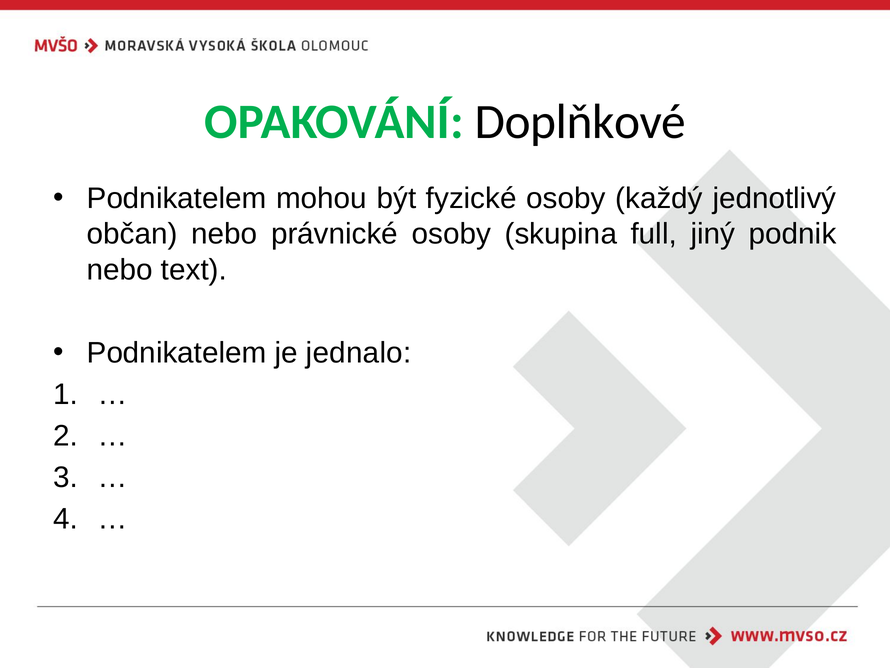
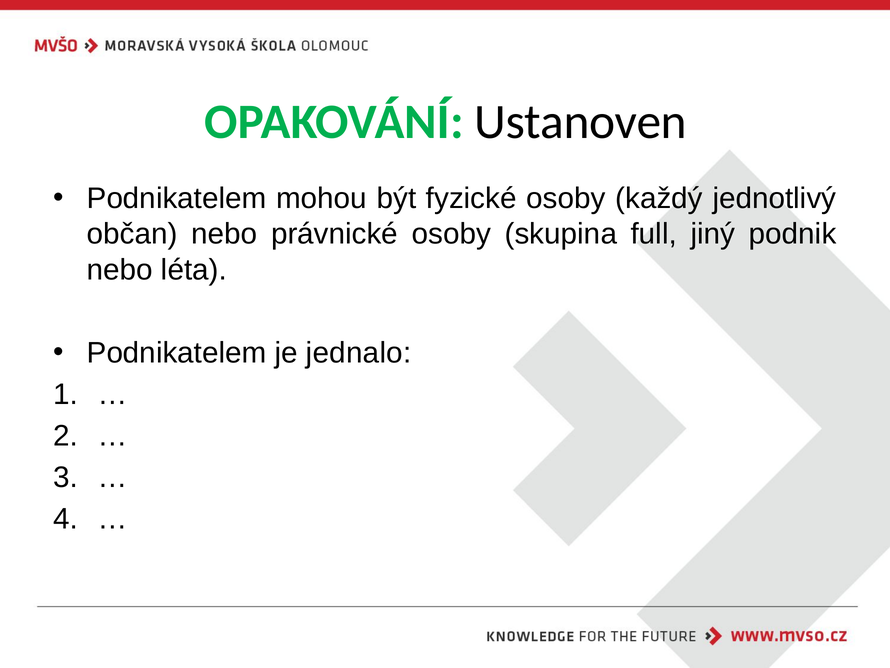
Doplňkové: Doplňkové -> Ustanoven
text: text -> léta
